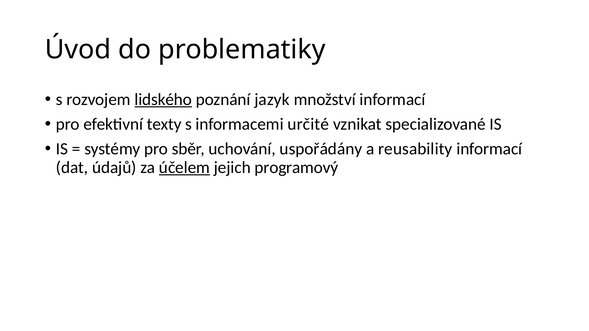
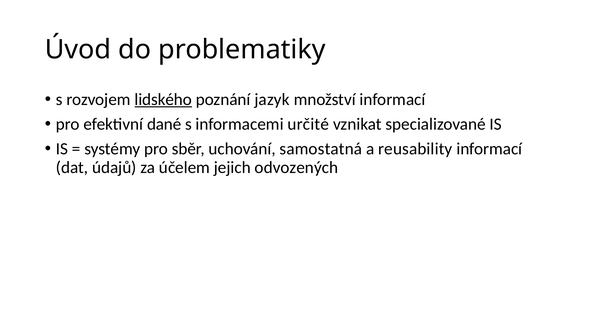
texty: texty -> dané
uspořádány: uspořádány -> samostatná
účelem underline: present -> none
programový: programový -> odvozených
